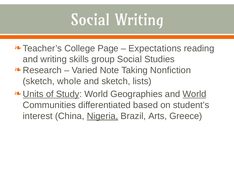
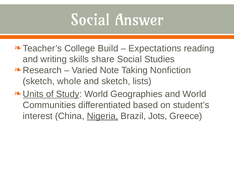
Social Writing: Writing -> Answer
Page: Page -> Build
group: group -> share
World at (194, 94) underline: present -> none
Arts: Arts -> Jots
